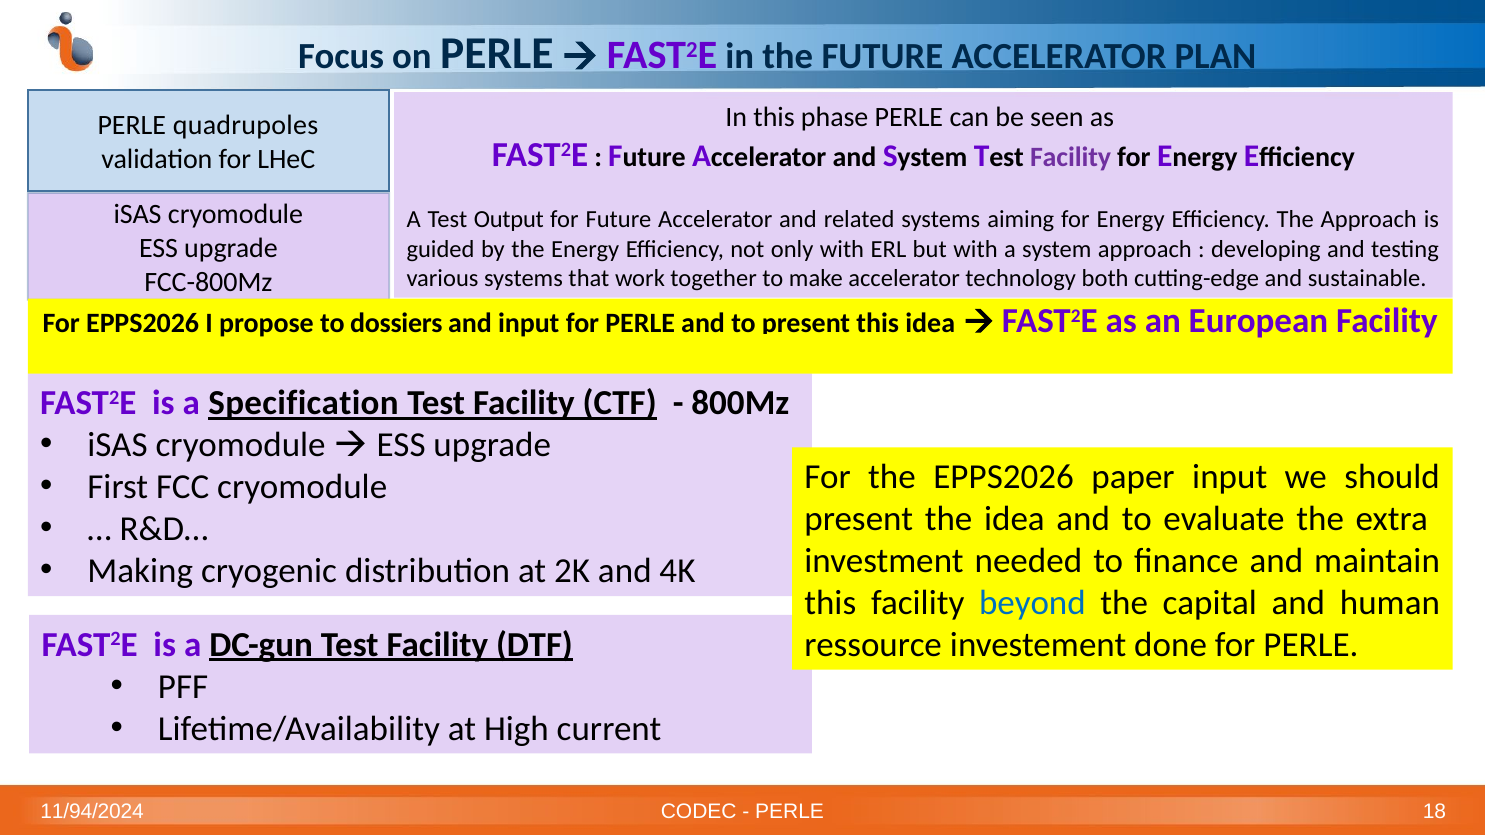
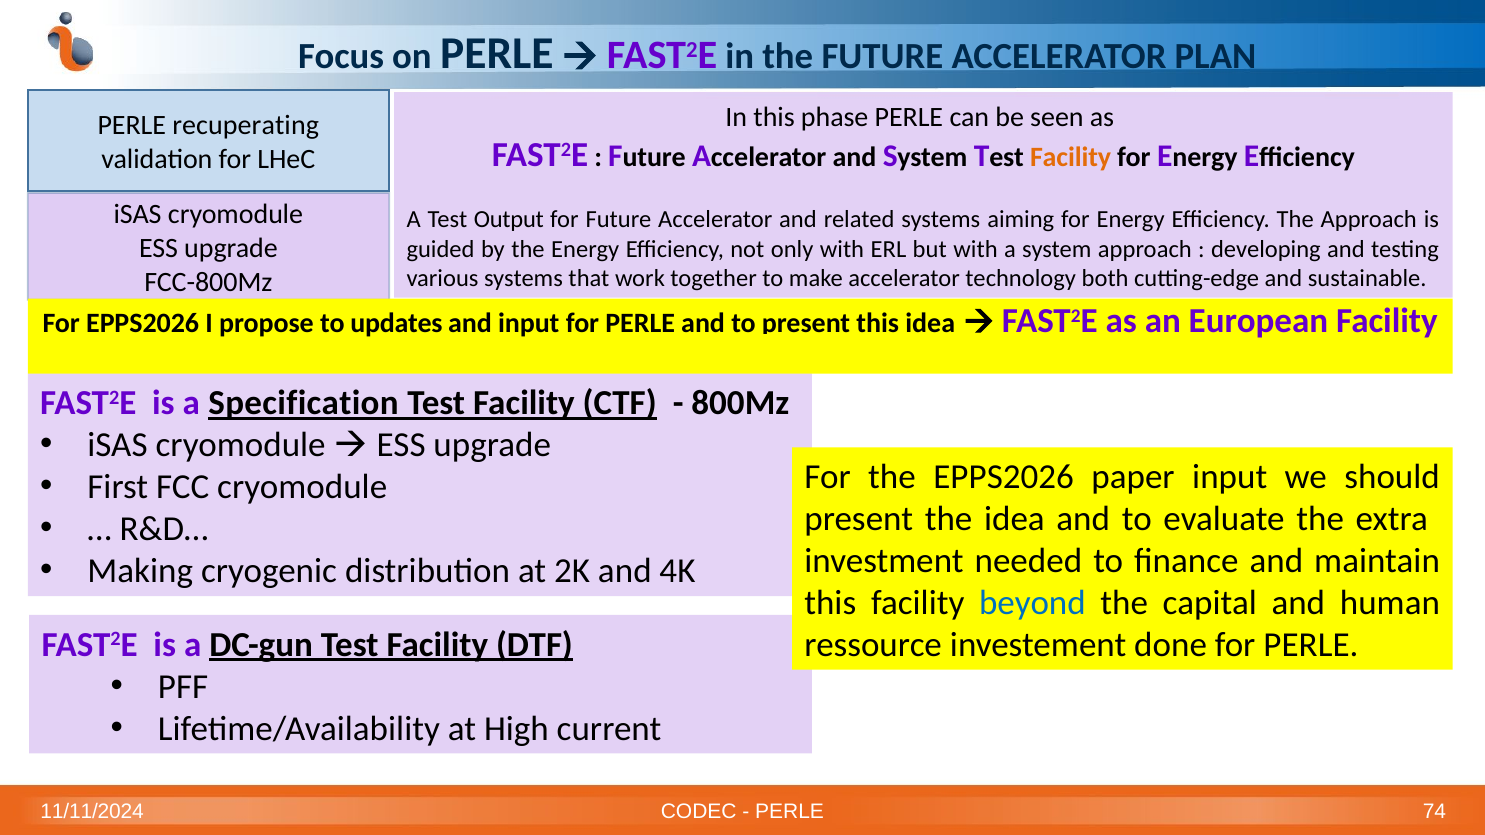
quadrupoles: quadrupoles -> recuperating
Facility at (1071, 158) colour: purple -> orange
dossiers: dossiers -> updates
11/94/2024: 11/94/2024 -> 11/11/2024
18: 18 -> 74
